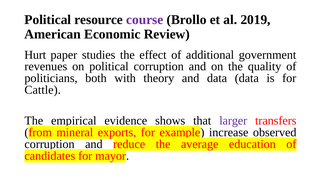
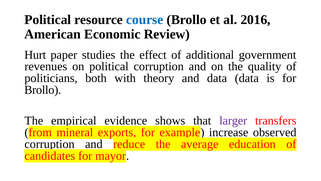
course colour: purple -> blue
2019: 2019 -> 2016
Cattle at (43, 90): Cattle -> Brollo
